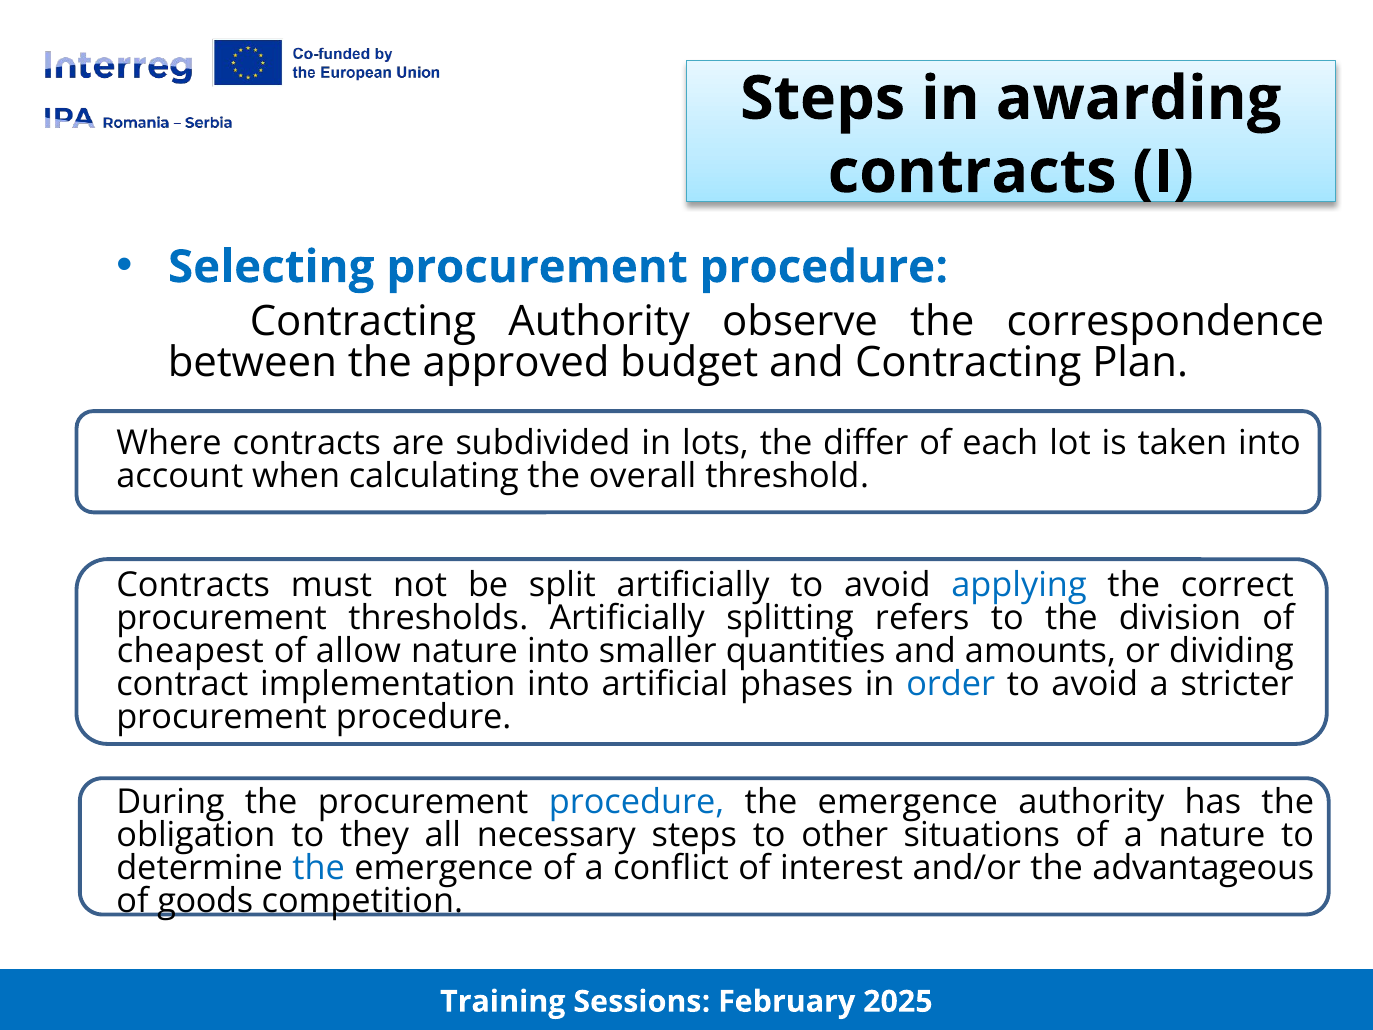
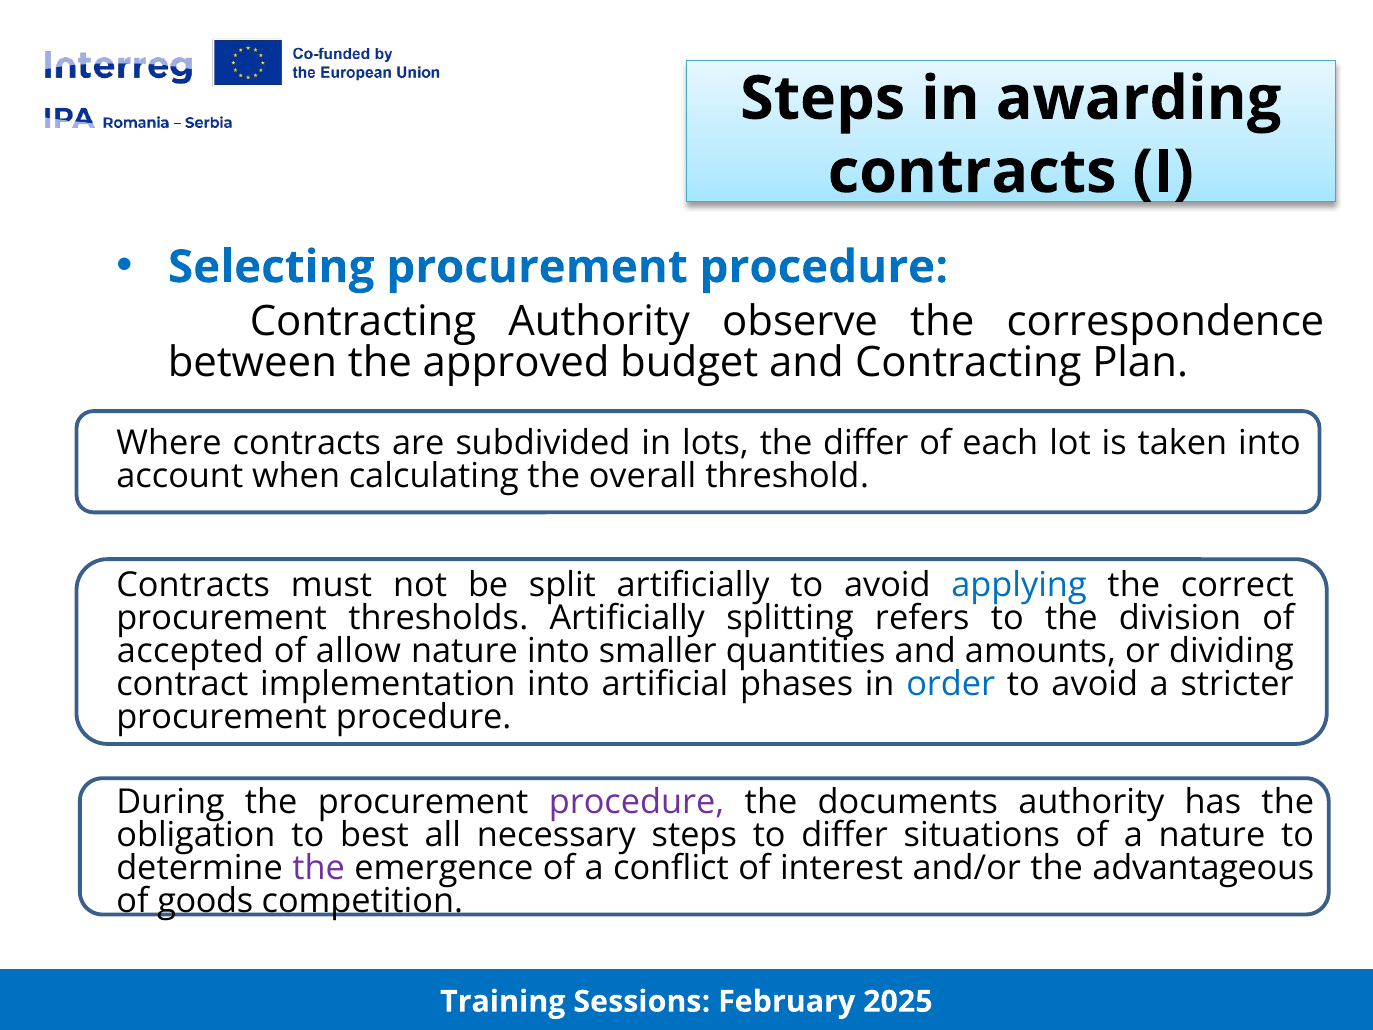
cheapest: cheapest -> accepted
procedure at (637, 802) colour: blue -> purple
emergence at (908, 802): emergence -> documents
they: they -> best
to other: other -> differ
the at (319, 868) colour: blue -> purple
